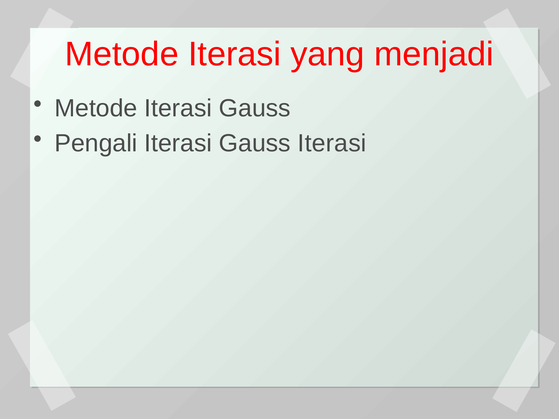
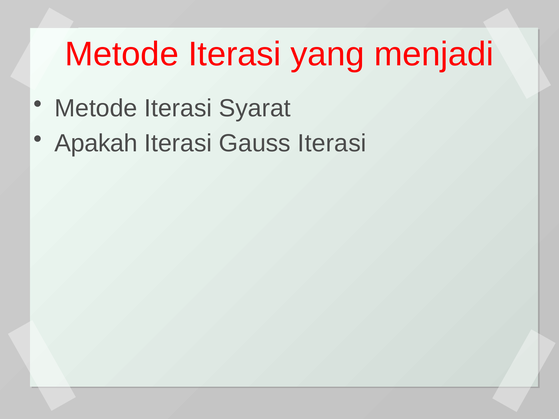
Metode Iterasi Gauss: Gauss -> Syarat
Pengali: Pengali -> Apakah
